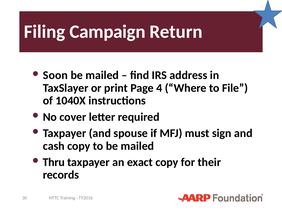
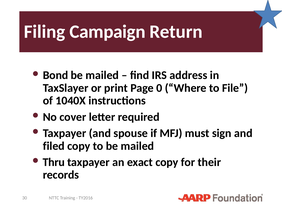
Soon: Soon -> Bond
4: 4 -> 0
cash: cash -> filed
